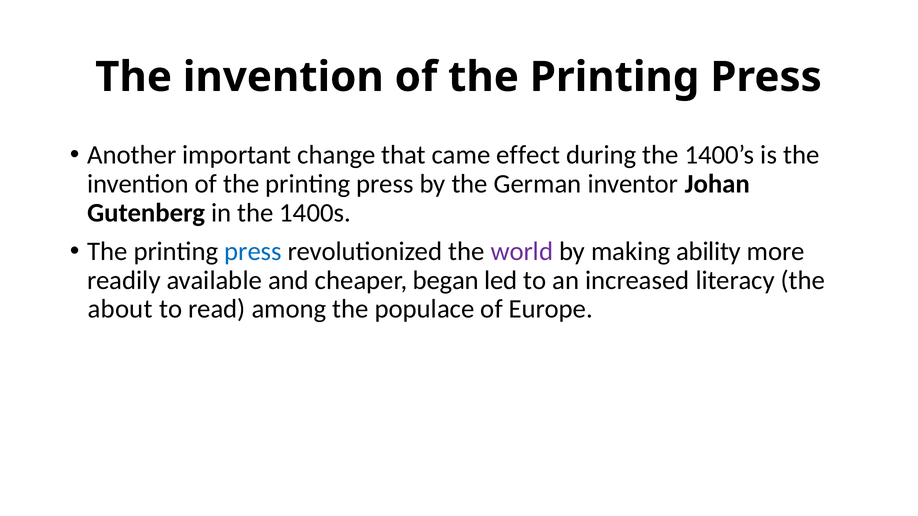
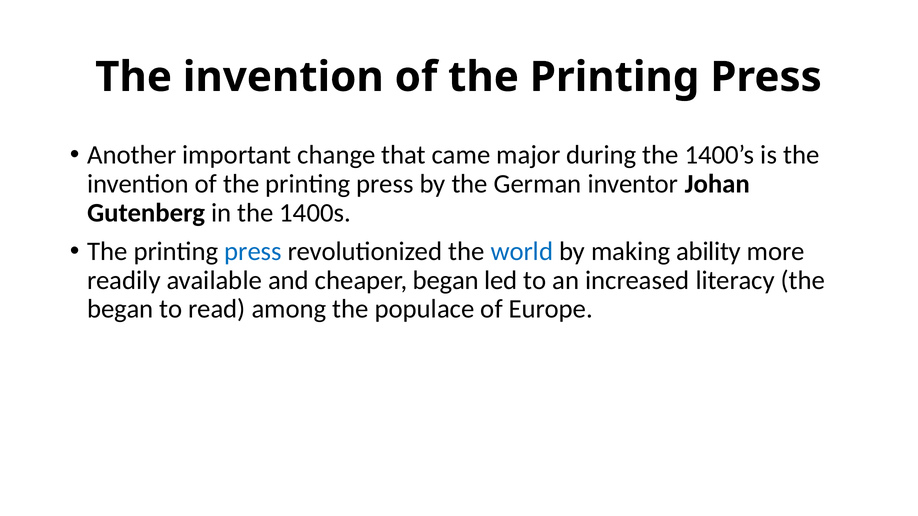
effect: effect -> major
world colour: purple -> blue
about at (120, 309): about -> began
